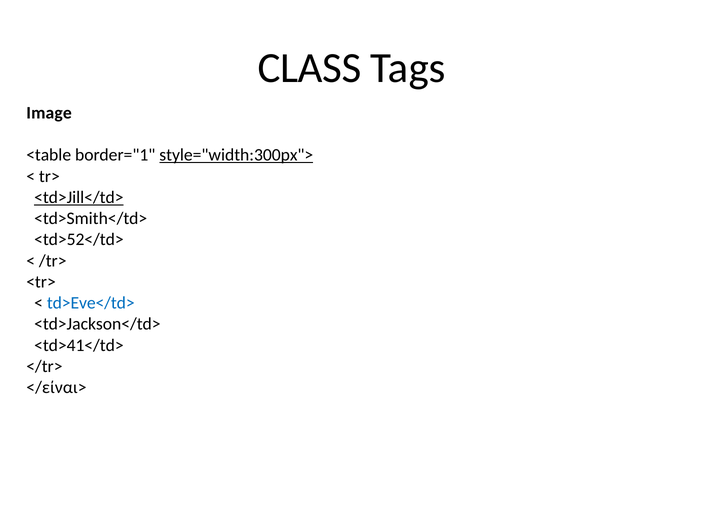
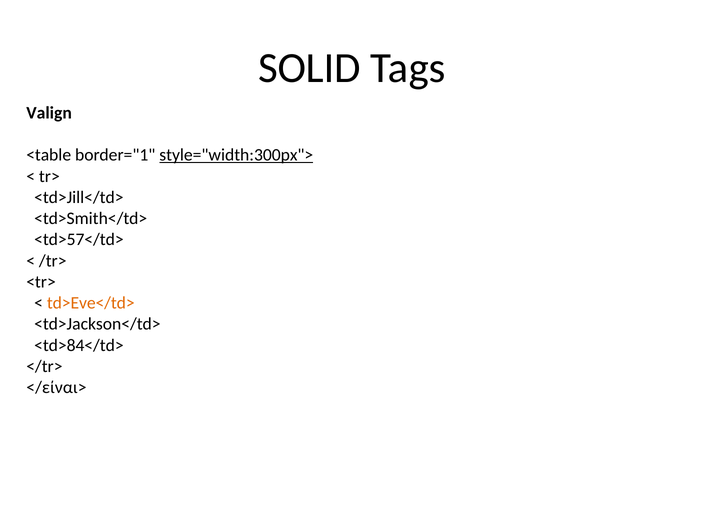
CLASS: CLASS -> SOLID
Image: Image -> Valign
<td>Jill</td> underline: present -> none
<td>52</td>: <td>52</td> -> <td>57</td>
td>Eve</td> colour: blue -> orange
<td>41</td>: <td>41</td> -> <td>84</td>
